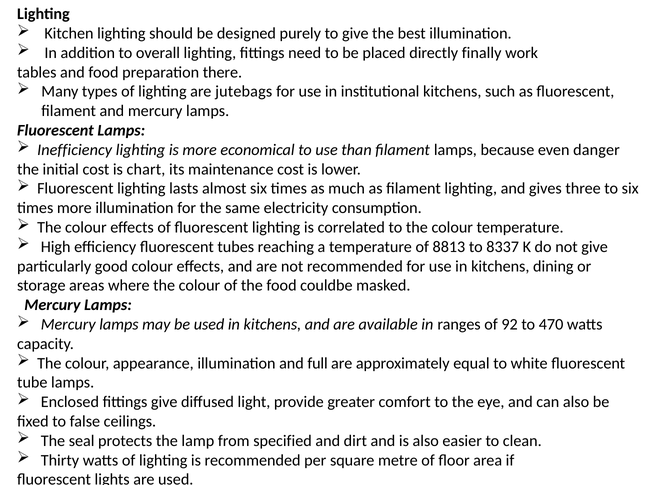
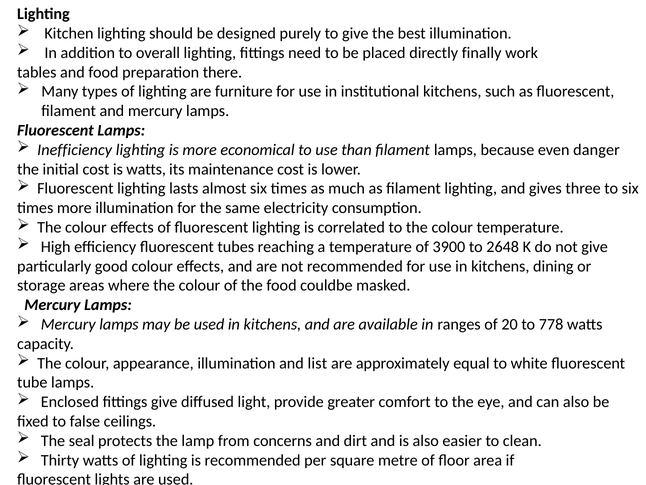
jutebags: jutebags -> furniture
is chart: chart -> watts
8813: 8813 -> 3900
8337: 8337 -> 2648
92: 92 -> 20
470: 470 -> 778
full: full -> list
specified: specified -> concerns
